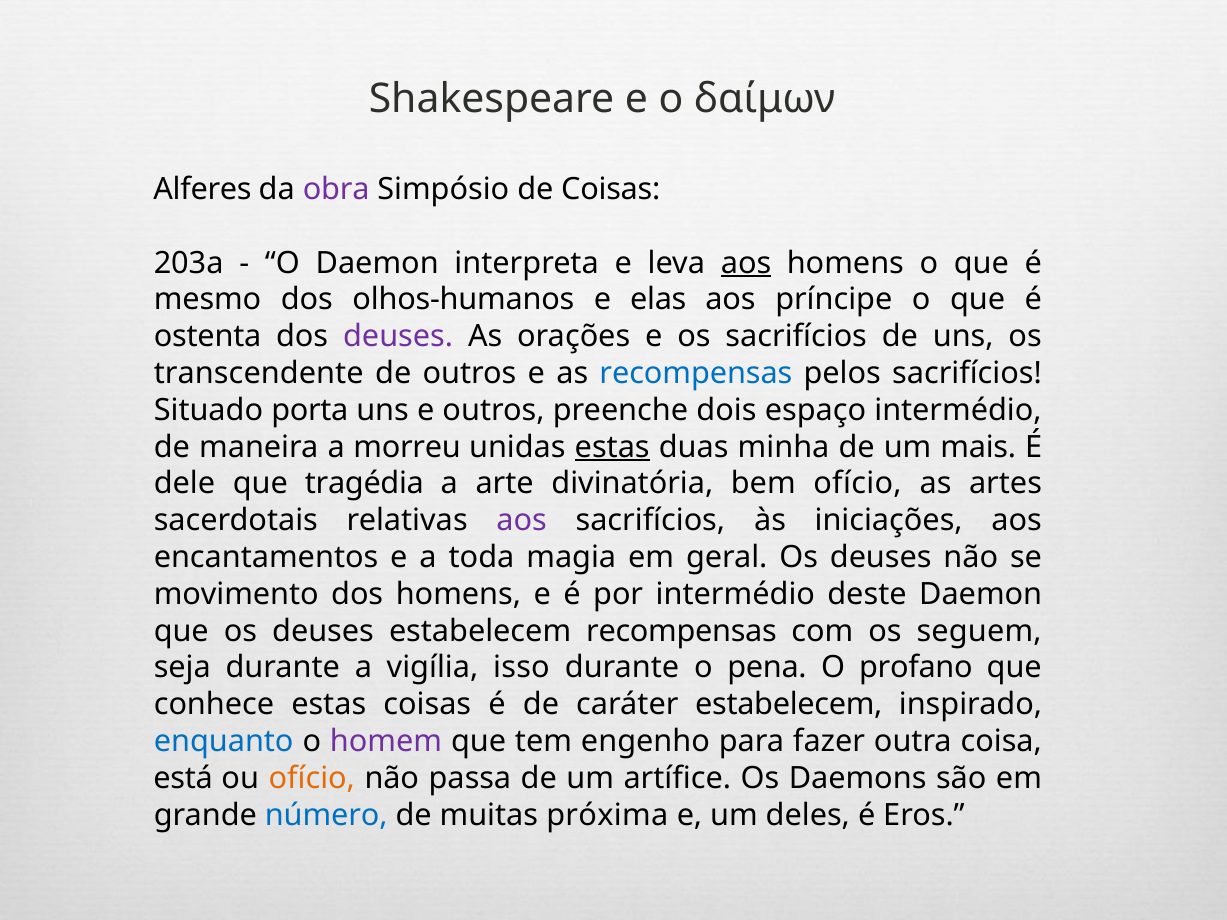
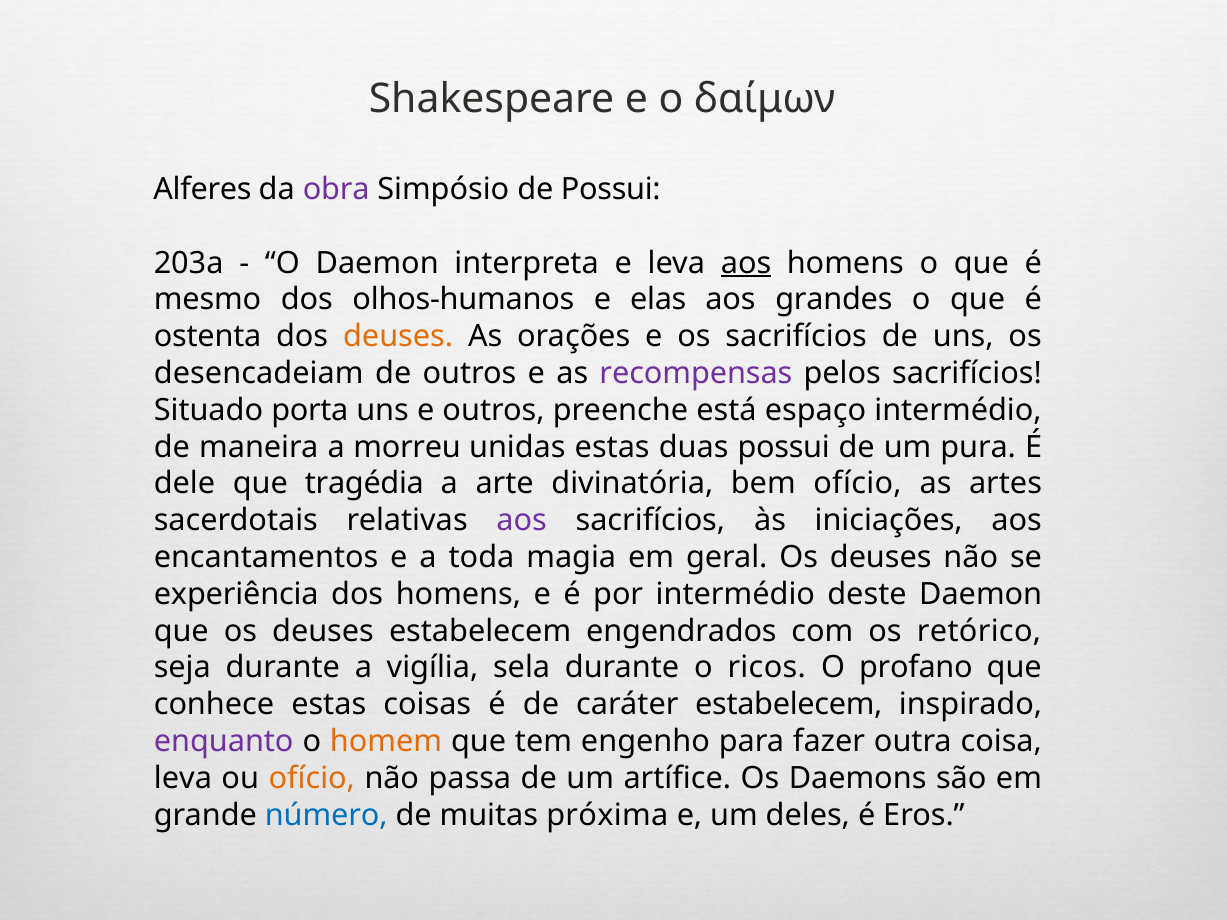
de Coisas: Coisas -> Possui
príncipe: príncipe -> grandes
deuses at (398, 337) colour: purple -> orange
transcendente: transcendente -> desencadeiam
recompensas at (696, 373) colour: blue -> purple
dois: dois -> está
estas at (612, 447) underline: present -> none
duas minha: minha -> possui
mais: mais -> pura
movimento: movimento -> experiência
estabelecem recompensas: recompensas -> engendrados
seguem: seguem -> retórico
isso: isso -> sela
pena: pena -> ricos
enquanto colour: blue -> purple
homem colour: purple -> orange
está at (183, 778): está -> leva
